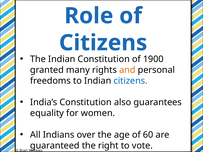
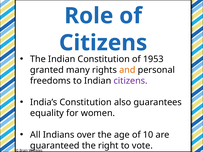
1900: 1900 -> 1953
citizens at (131, 81) colour: blue -> purple
60: 60 -> 10
